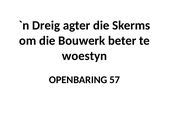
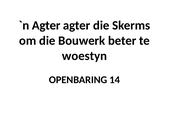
Dreig at (46, 25): Dreig -> Agter
57: 57 -> 14
